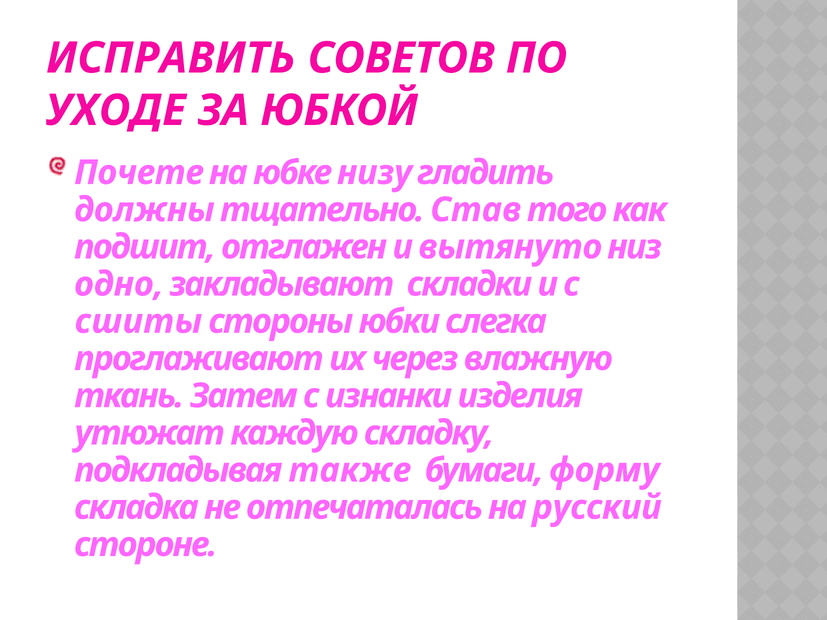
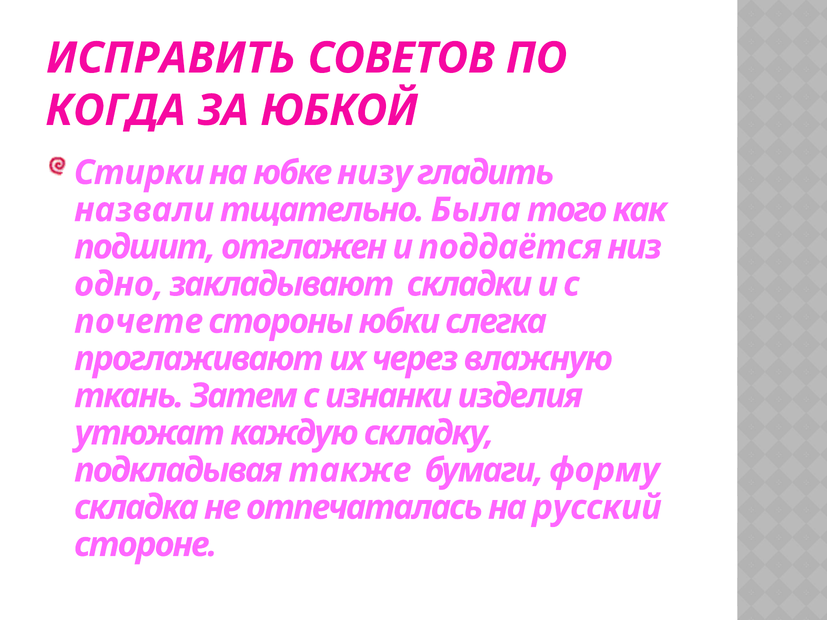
УХОДЕ: УХОДЕ -> КОГДА
Почете: Почете -> Стирки
должны: должны -> назвали
Став: Став -> Была
вытянуто: вытянуто -> поддаётся
сшиты: сшиты -> почете
